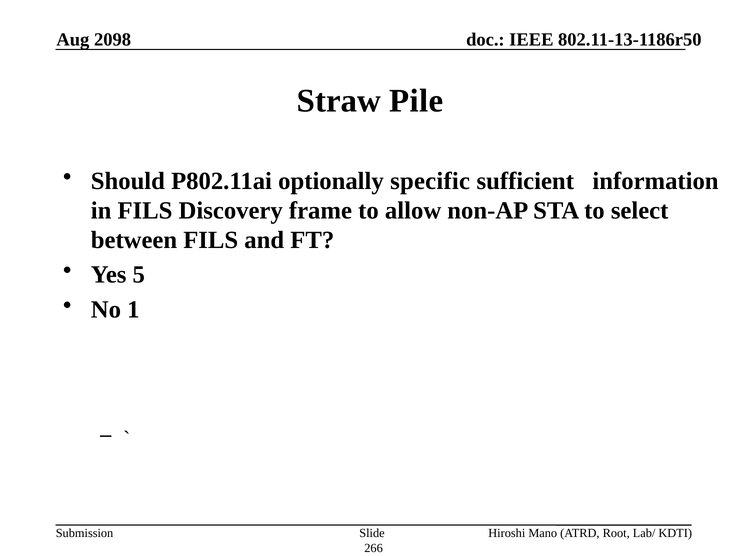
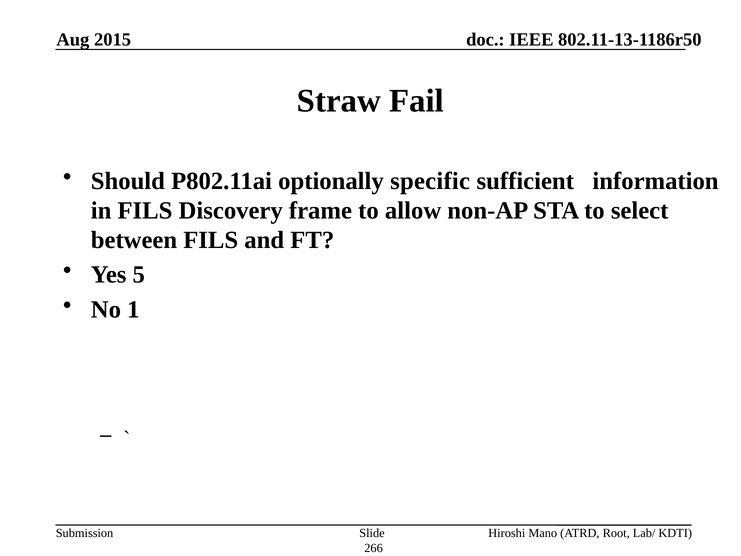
2098: 2098 -> 2015
Pile: Pile -> Fail
